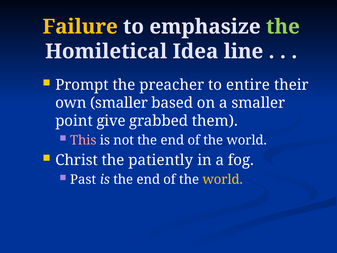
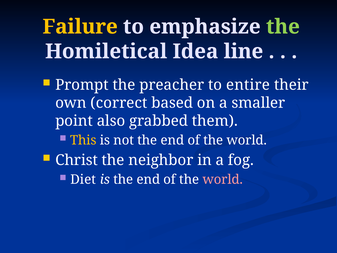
own smaller: smaller -> correct
give: give -> also
This colour: pink -> yellow
patiently: patiently -> neighbor
Past: Past -> Diet
world at (223, 179) colour: yellow -> pink
